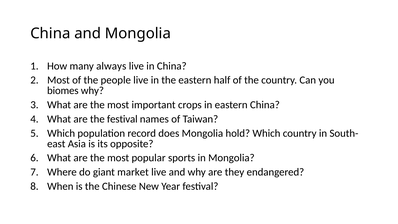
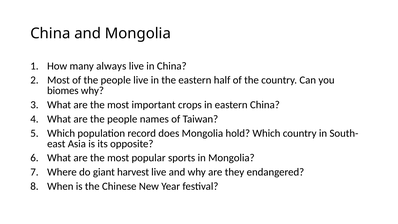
are the festival: festival -> people
market: market -> harvest
